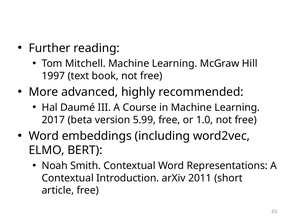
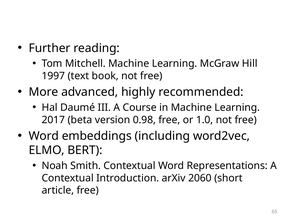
5.99: 5.99 -> 0.98
2011: 2011 -> 2060
